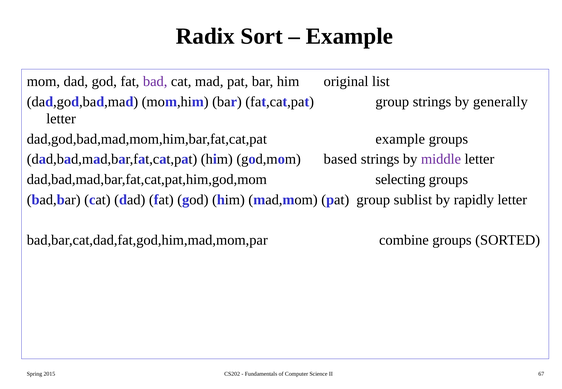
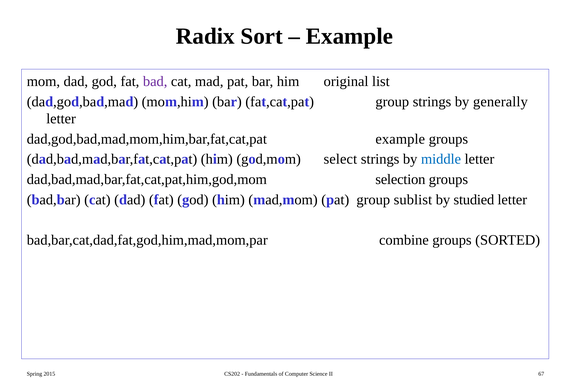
based: based -> select
middle colour: purple -> blue
selecting: selecting -> selection
rapidly: rapidly -> studied
